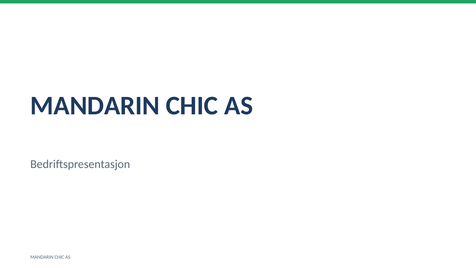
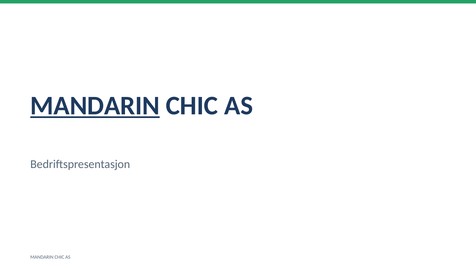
MANDARIN at (95, 106) underline: none -> present
